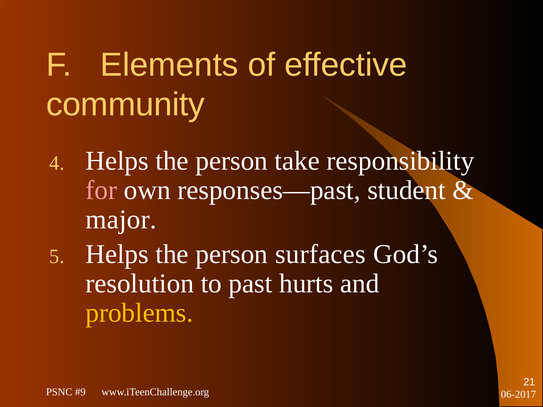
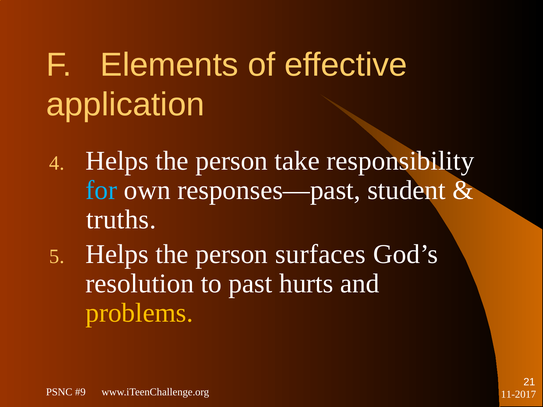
community: community -> application
for colour: pink -> light blue
major: major -> truths
06-2017: 06-2017 -> 11-2017
